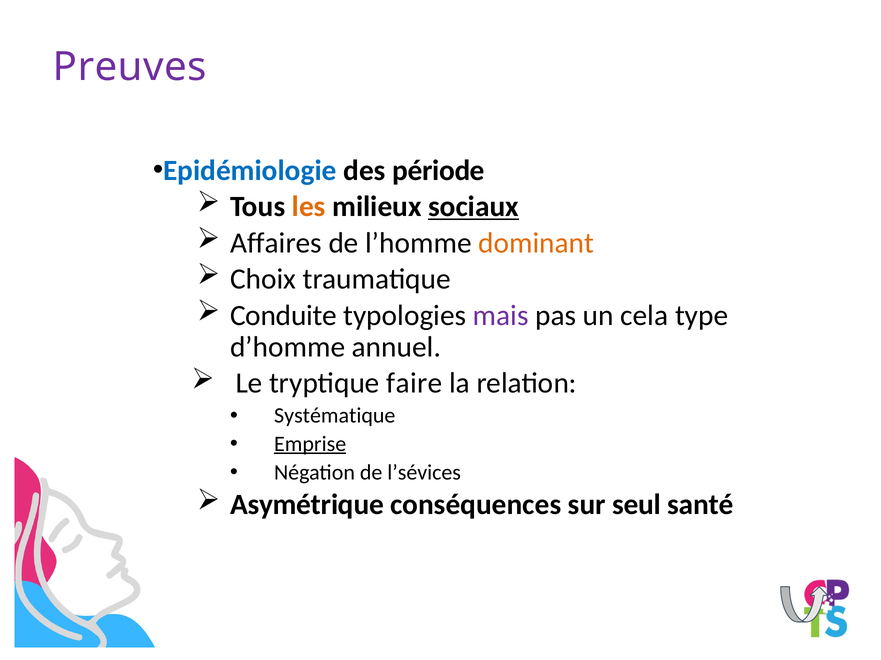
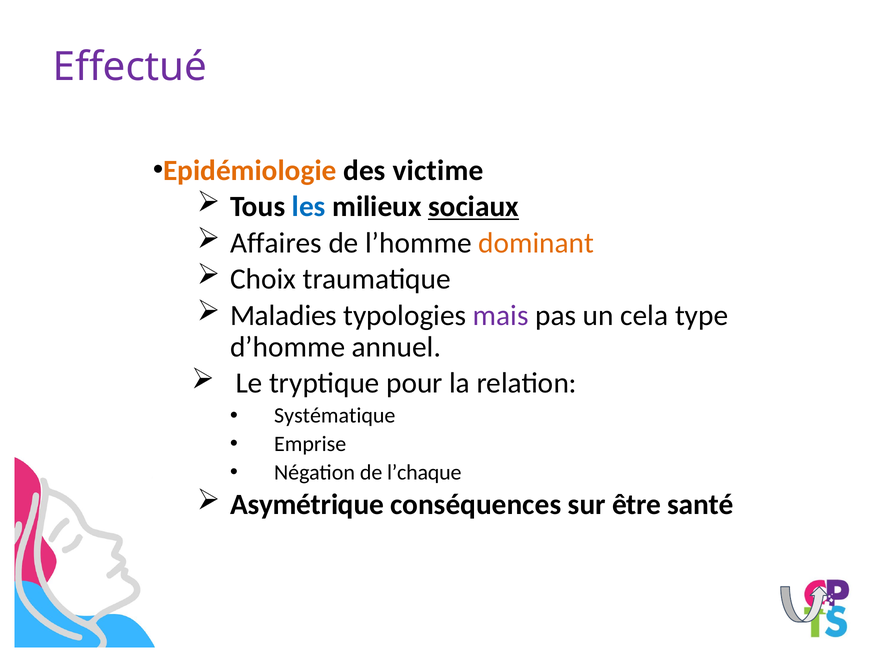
Preuves: Preuves -> Effectué
Epidémiologie colour: blue -> orange
période: période -> victime
les colour: orange -> blue
Conduite: Conduite -> Maladies
faire: faire -> pour
Emprise underline: present -> none
l’sévices: l’sévices -> l’chaque
seul: seul -> être
